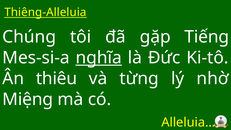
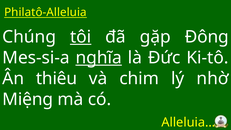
Thiêng-Alleluia: Thiêng-Alleluia -> Philatô-Alleluia
tôi underline: none -> present
Tiếng: Tiếng -> Đông
từng: từng -> chim
